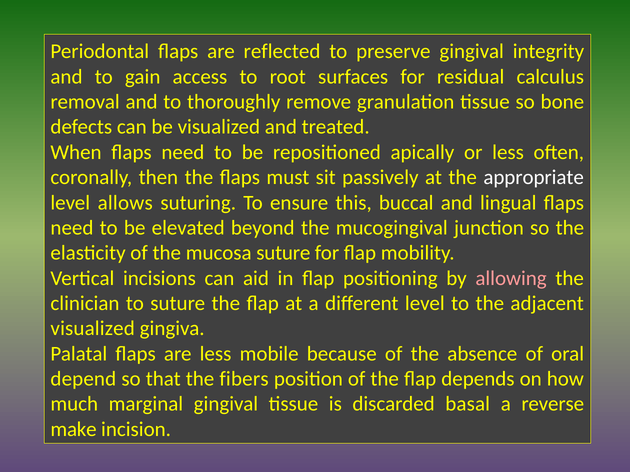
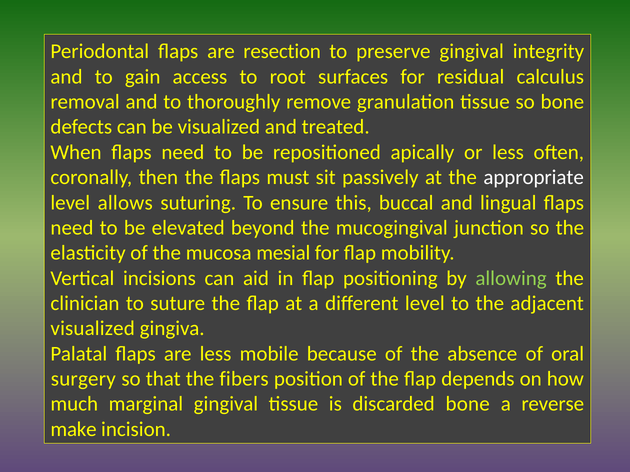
reflected: reflected -> resection
mucosa suture: suture -> mesial
allowing colour: pink -> light green
depend: depend -> surgery
discarded basal: basal -> bone
